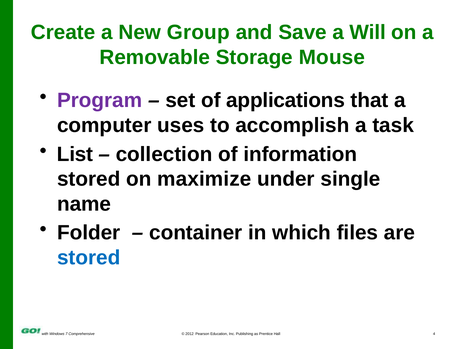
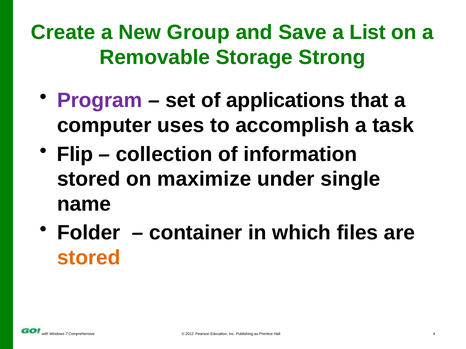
Will: Will -> List
Mouse: Mouse -> Strong
List: List -> Flip
stored at (89, 258) colour: blue -> orange
